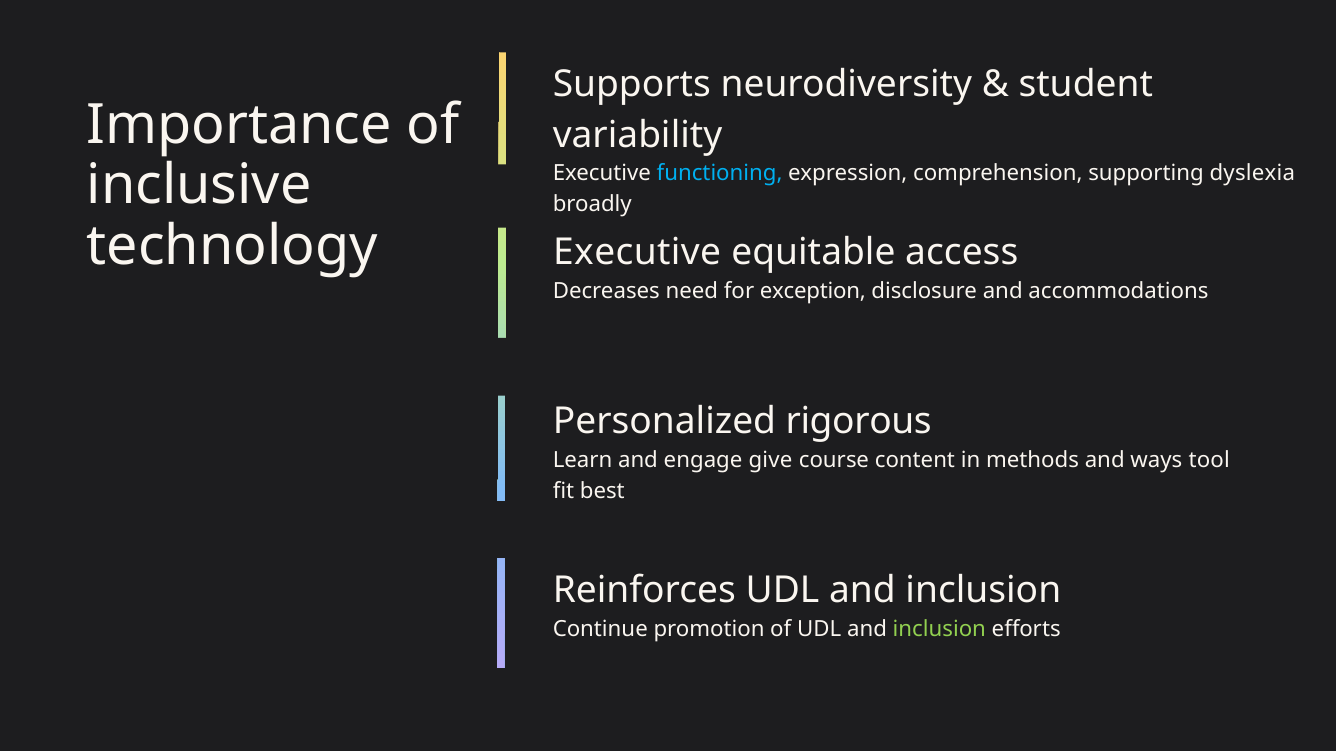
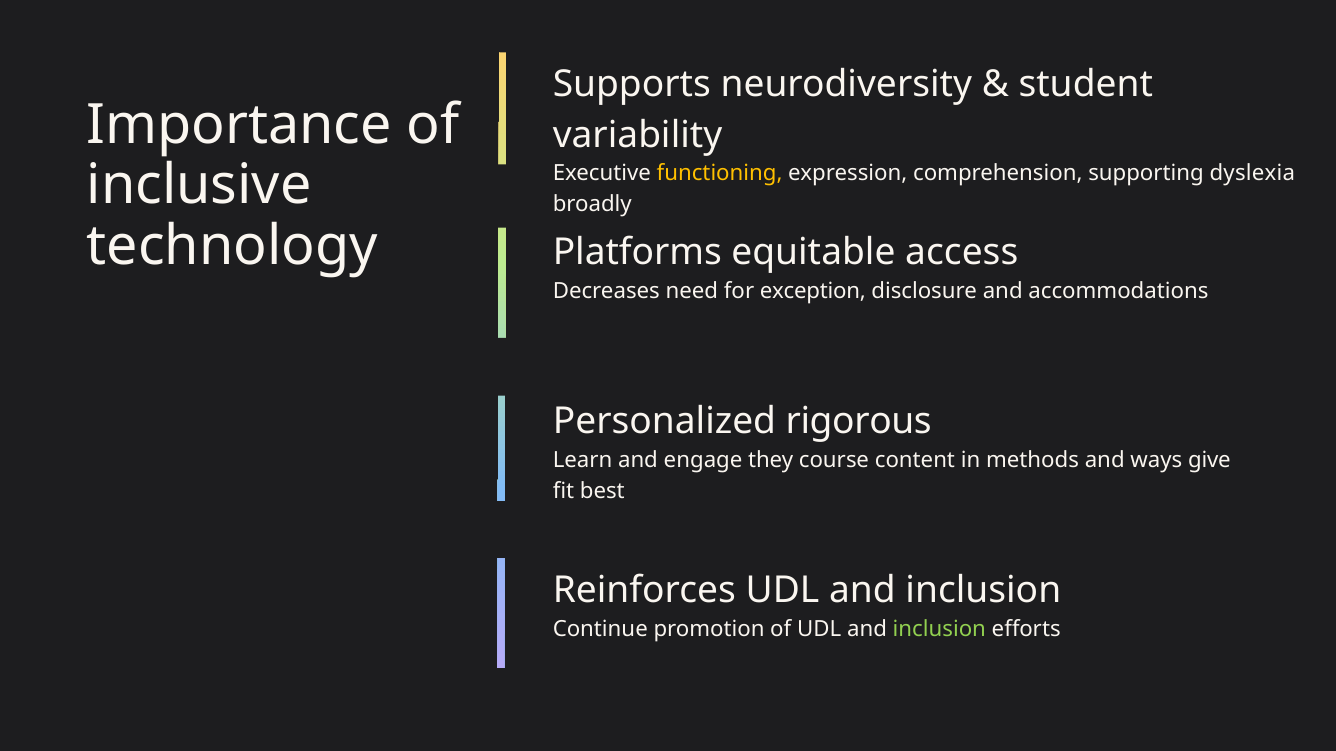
functioning colour: light blue -> yellow
Executive at (637, 253): Executive -> Platforms
give: give -> they
tool: tool -> give
